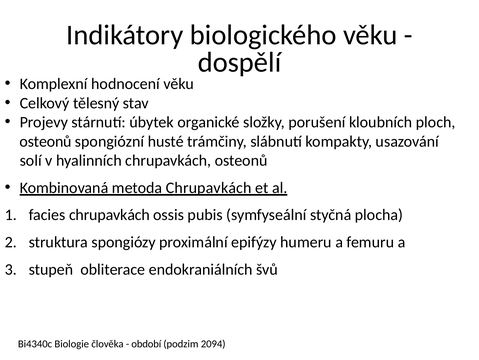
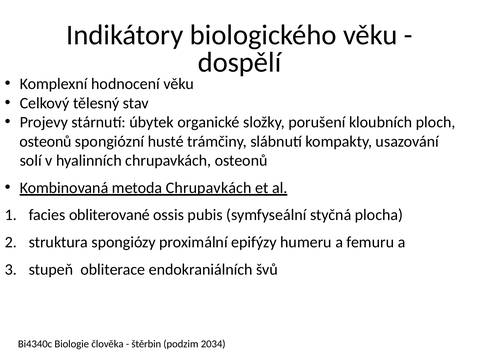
facies chrupavkách: chrupavkách -> obliterované
období: období -> štěrbin
2094: 2094 -> 2034
